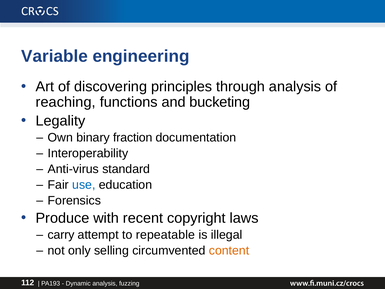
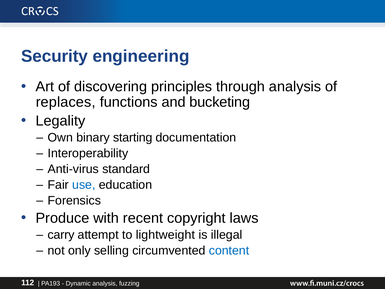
Variable: Variable -> Security
reaching: reaching -> replaces
fraction: fraction -> starting
repeatable: repeatable -> lightweight
content colour: orange -> blue
